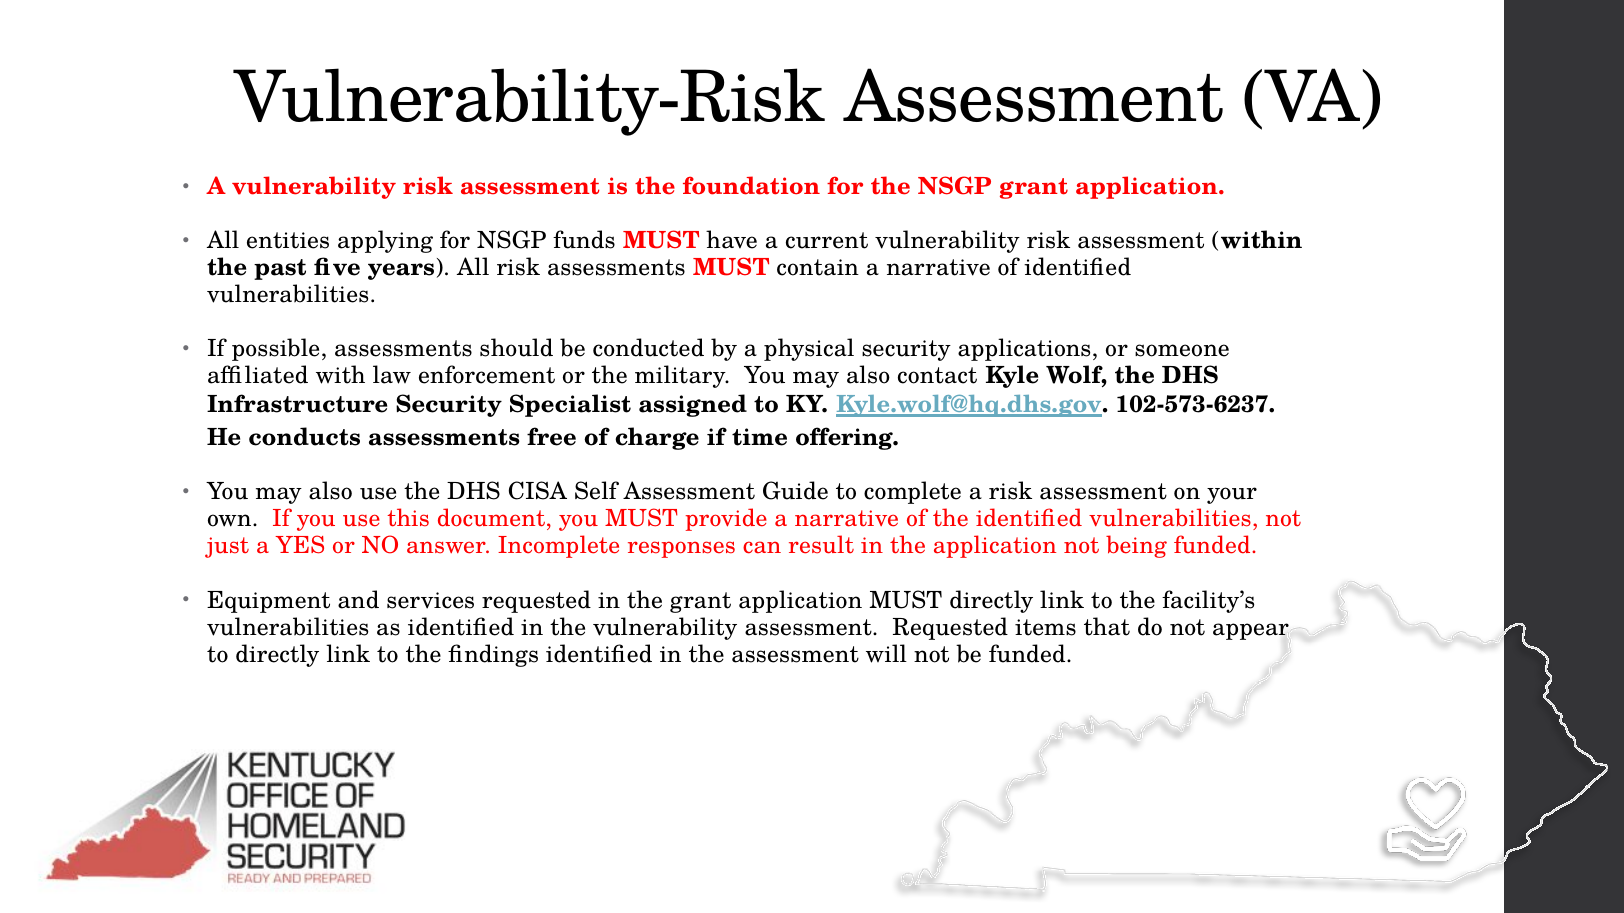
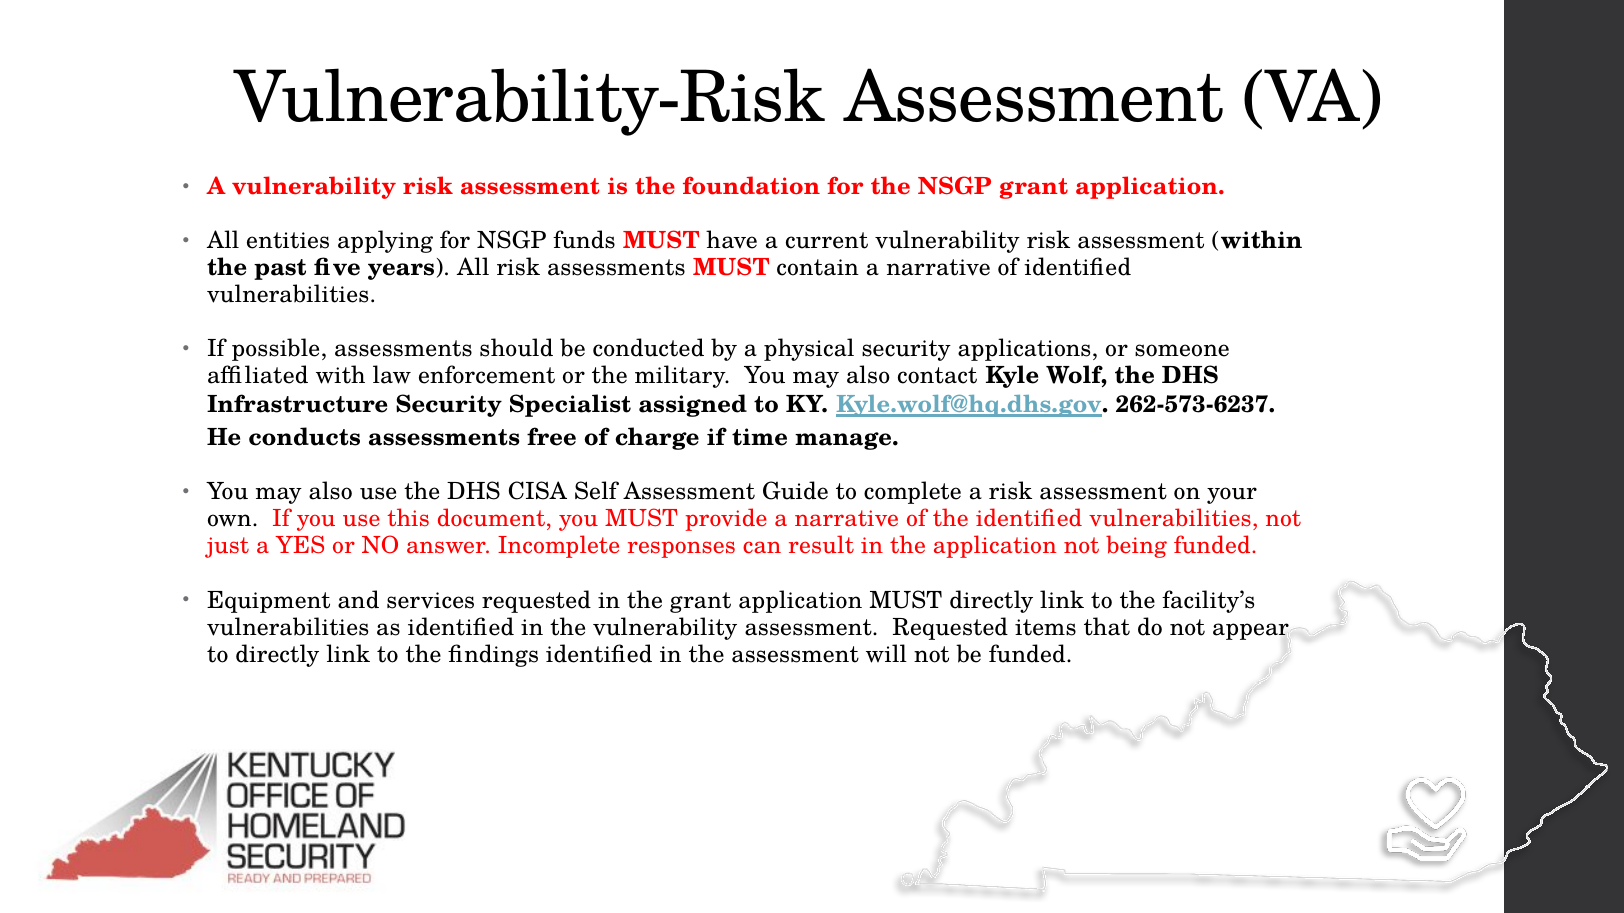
102-573-6237: 102-573-6237 -> 262-573-6237
offering: offering -> manage
